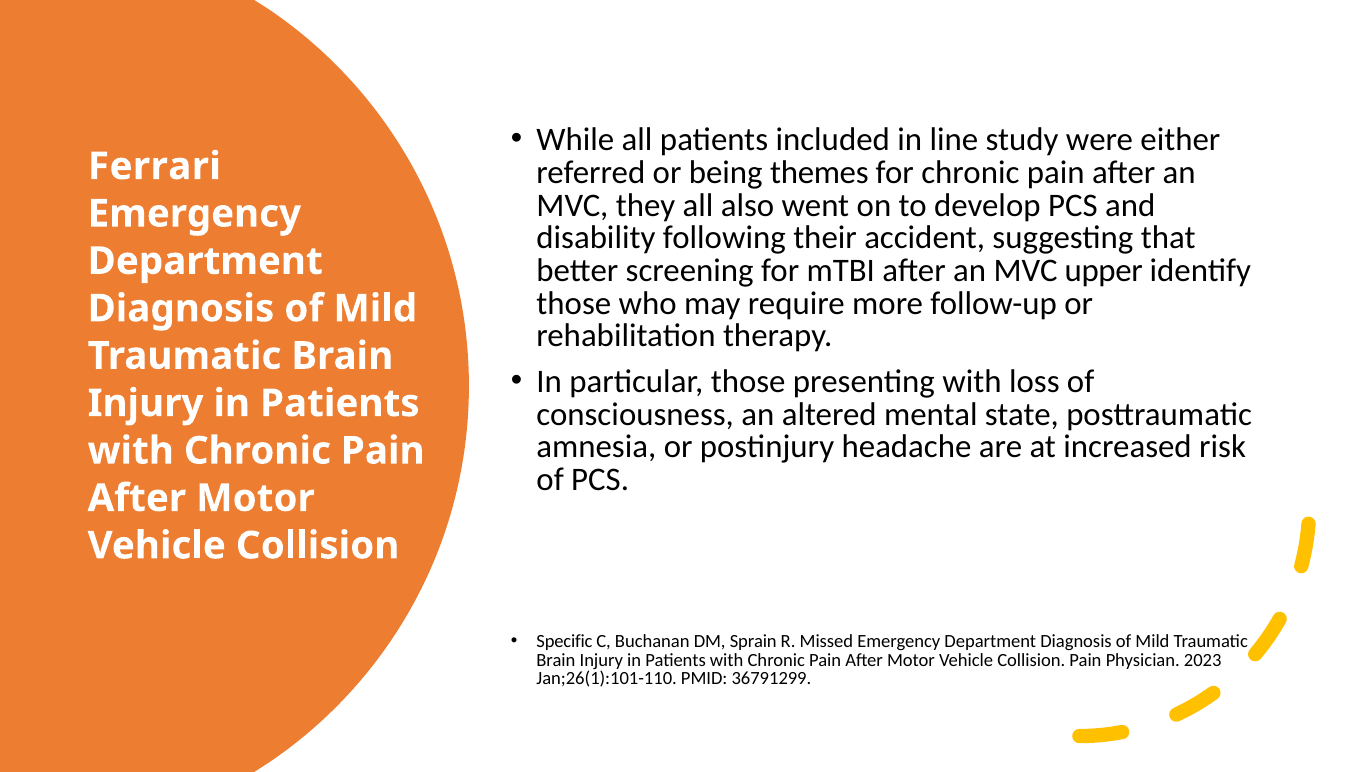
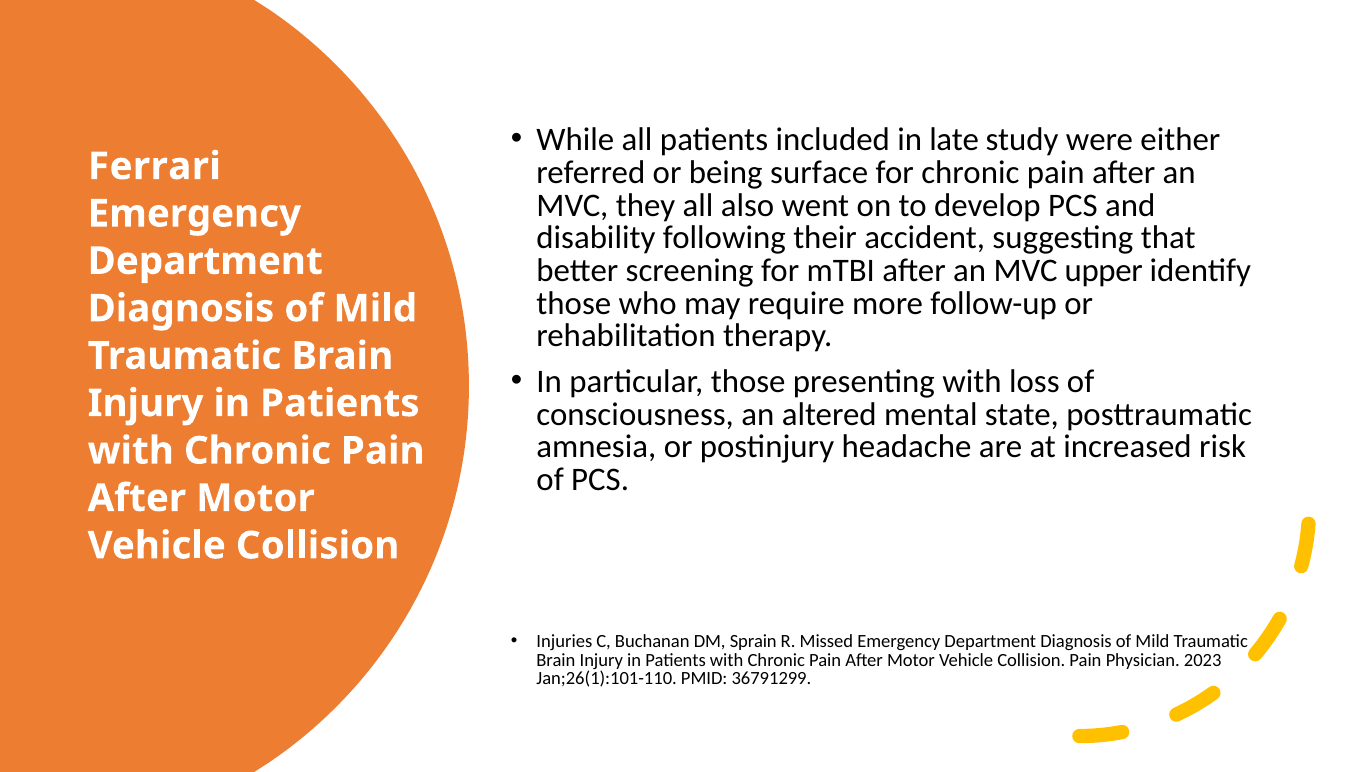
line: line -> late
themes: themes -> surface
Specific: Specific -> Injuries
